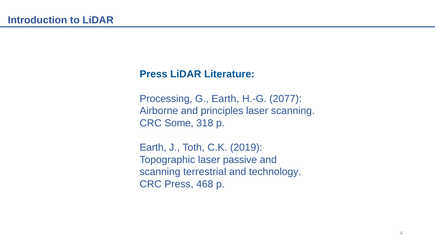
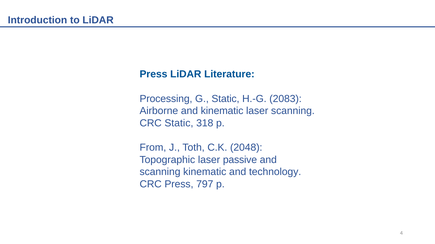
G Earth: Earth -> Static
2077: 2077 -> 2083
and principles: principles -> kinematic
CRC Some: Some -> Static
Earth at (153, 148): Earth -> From
2019: 2019 -> 2048
scanning terrestrial: terrestrial -> kinematic
468: 468 -> 797
